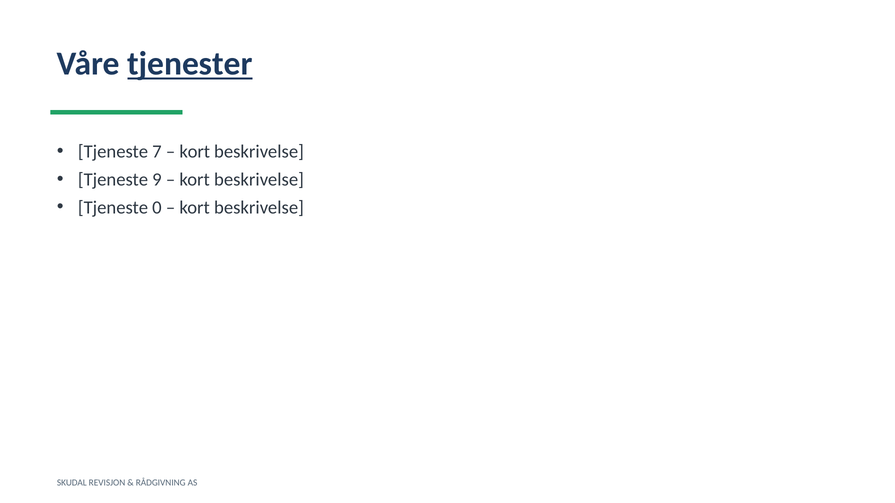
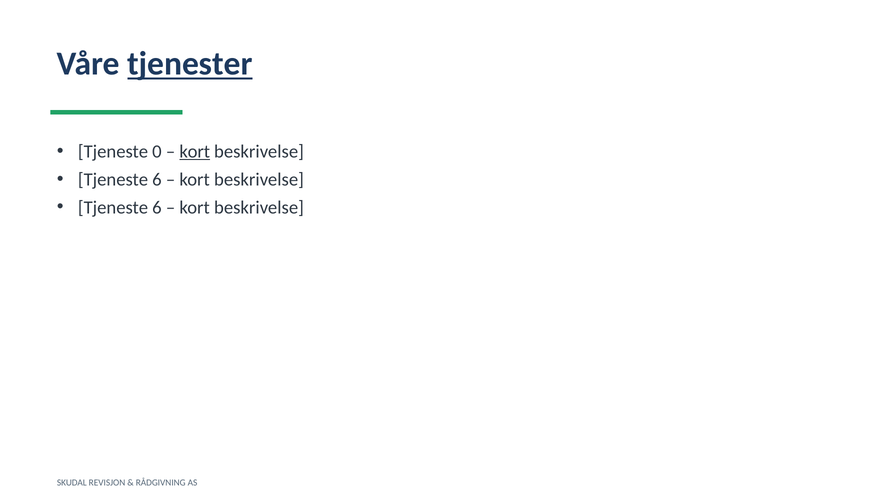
7: 7 -> 0
kort at (195, 152) underline: none -> present
9 at (157, 180): 9 -> 6
0 at (157, 208): 0 -> 6
